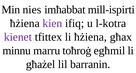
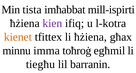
nies: nies -> tista
kienet colour: purple -> orange
marru: marru -> imma
għażel: għażel -> tiegħu
